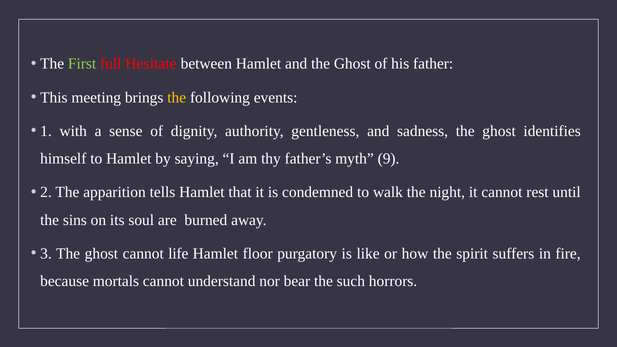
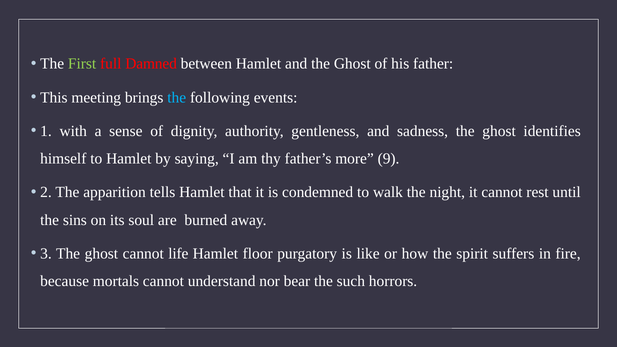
Hesitate: Hesitate -> Damned
the at (177, 97) colour: yellow -> light blue
myth: myth -> more
